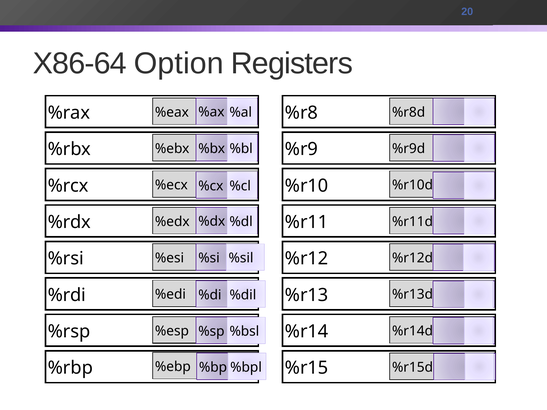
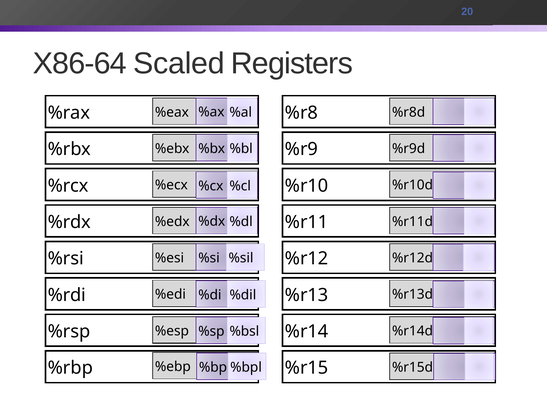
Option: Option -> Scaled
